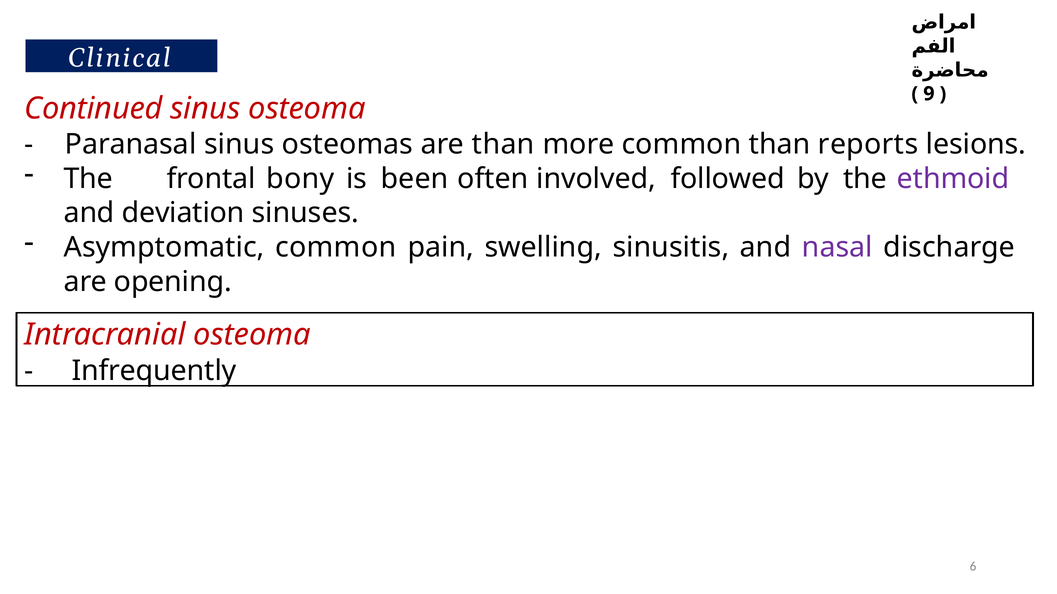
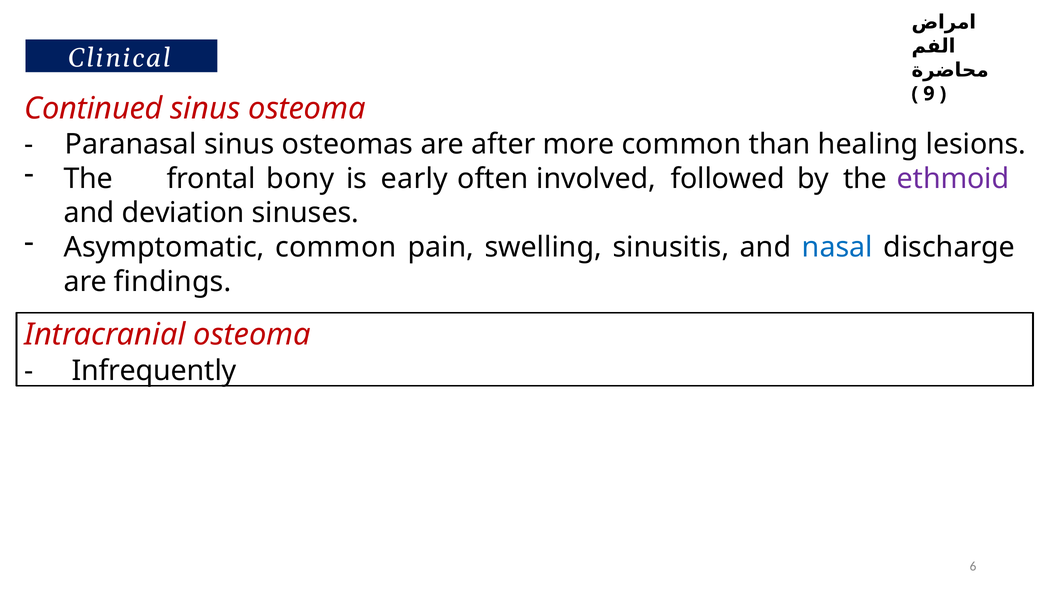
are than: than -> after
reports: reports -> healing
been: been -> early
nasal colour: purple -> blue
opening: opening -> findings
